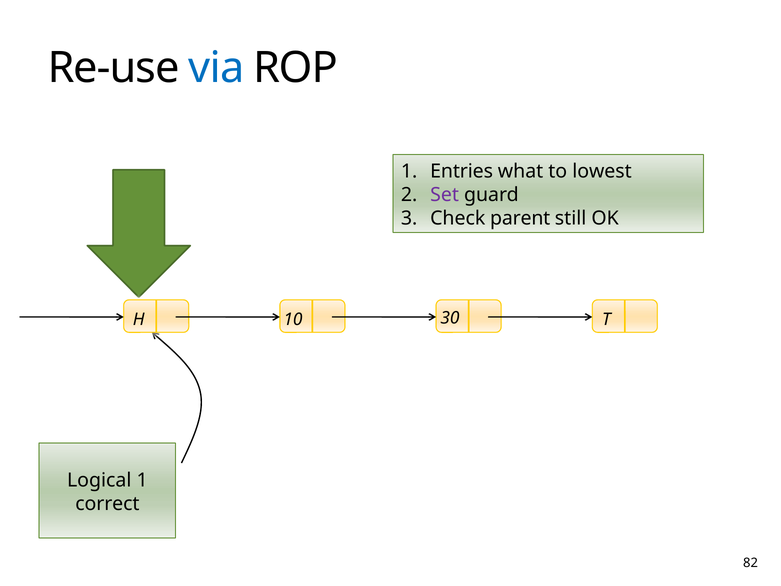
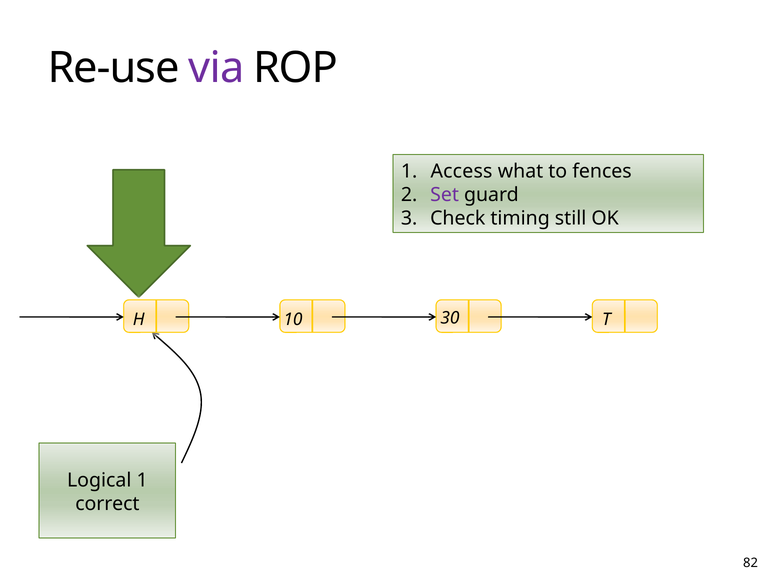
via colour: blue -> purple
Entries: Entries -> Access
lowest: lowest -> fences
parent: parent -> timing
